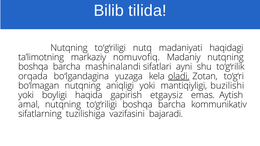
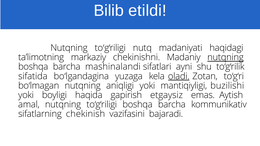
tilida: tilida -> etildi
nomuvofiq: nomuvofiq -> chekinishni
nutqning at (225, 57) underline: none -> present
orqada: orqada -> sifatida
tuzilishiga: tuzilishiga -> chekinish
